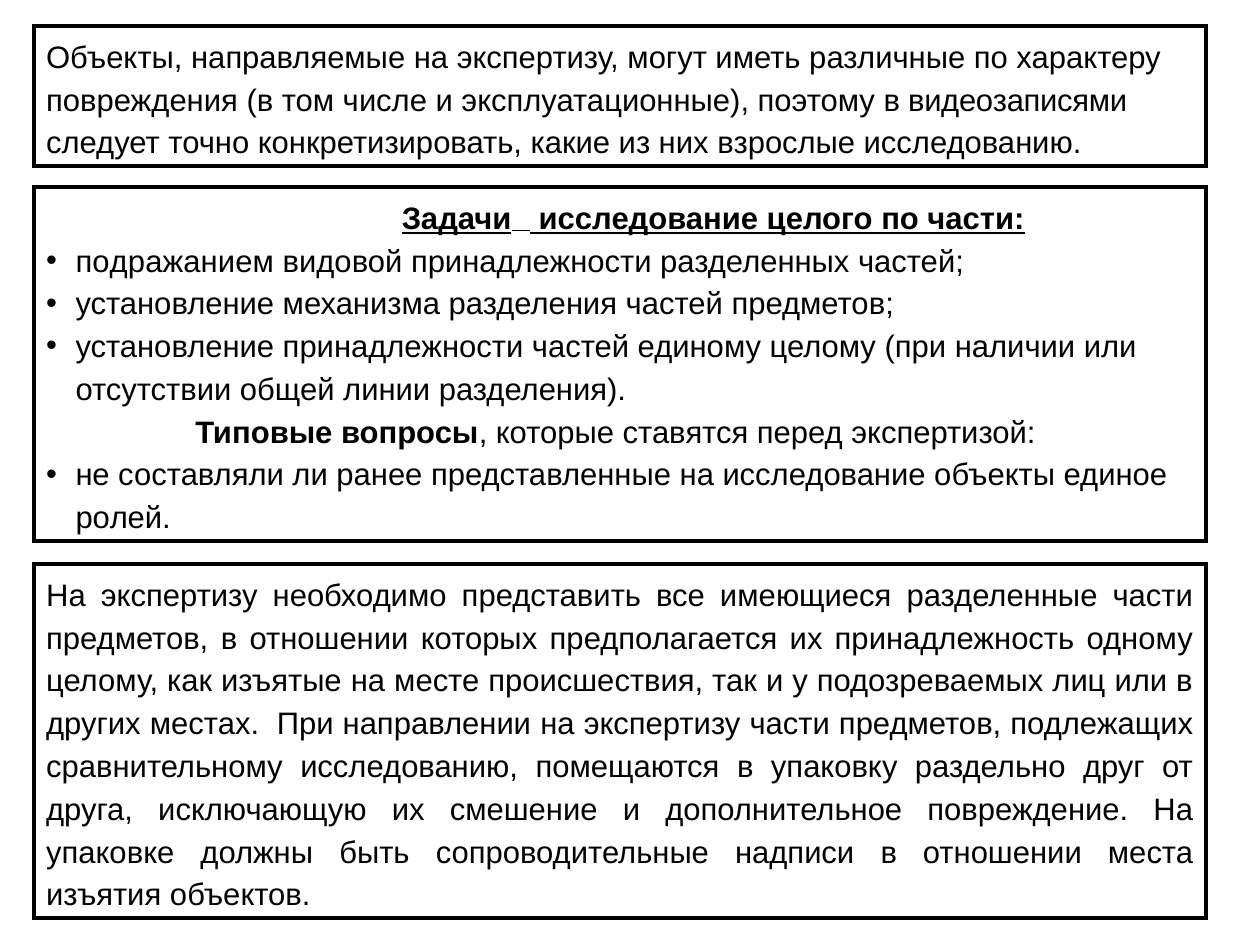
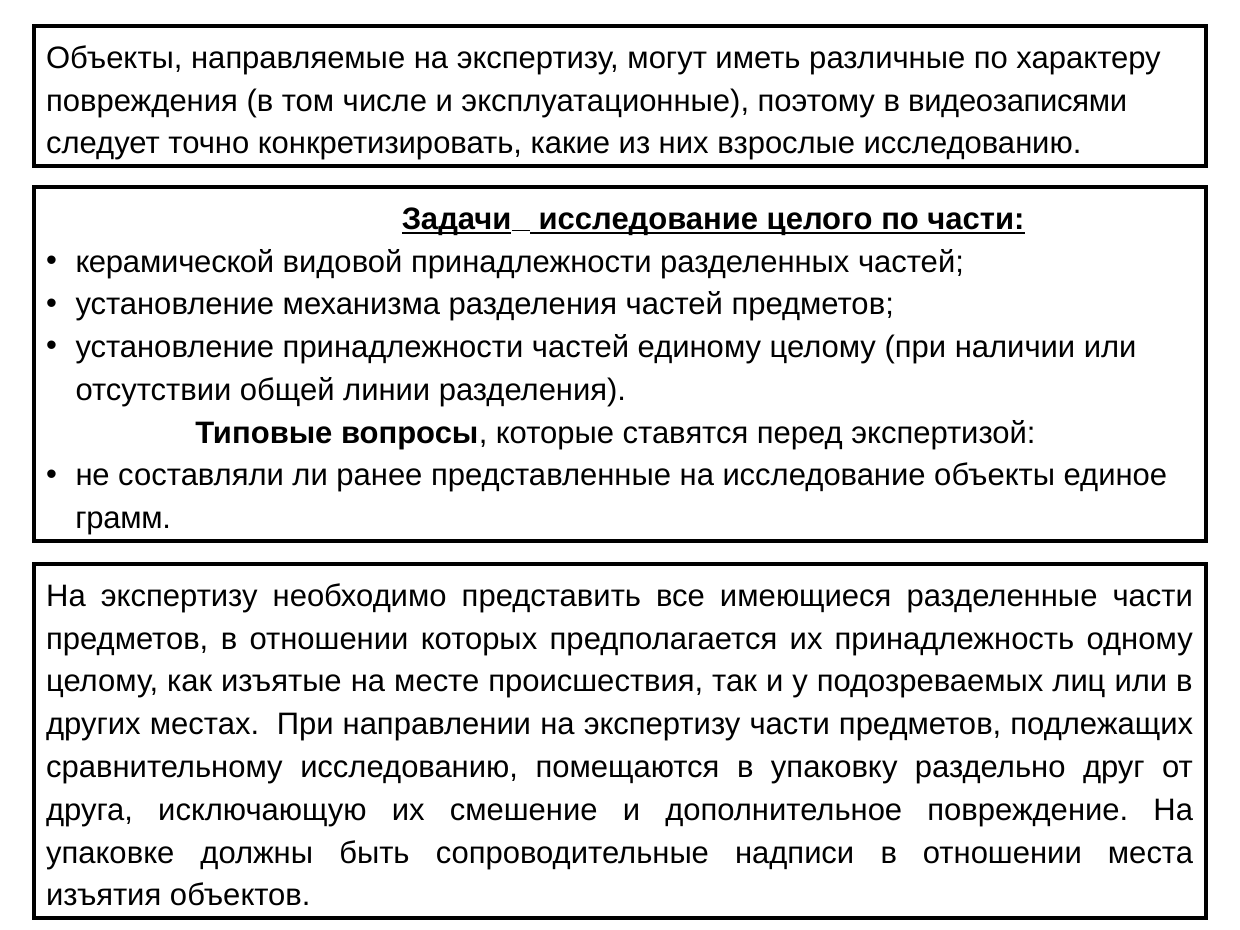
подражанием: подражанием -> керамической
ролей: ролей -> грамм
